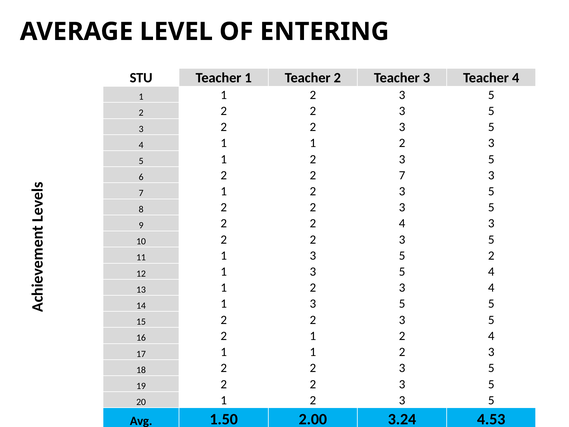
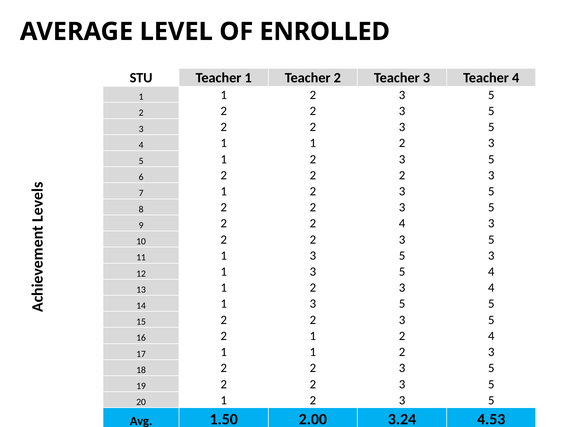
ENTERING: ENTERING -> ENROLLED
6 2 2 7: 7 -> 2
1 3 5 2: 2 -> 3
